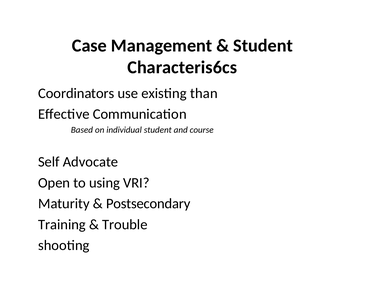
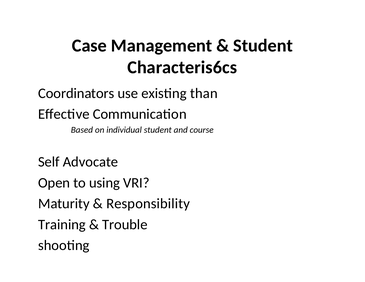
Postsecondary: Postsecondary -> Responsibility
